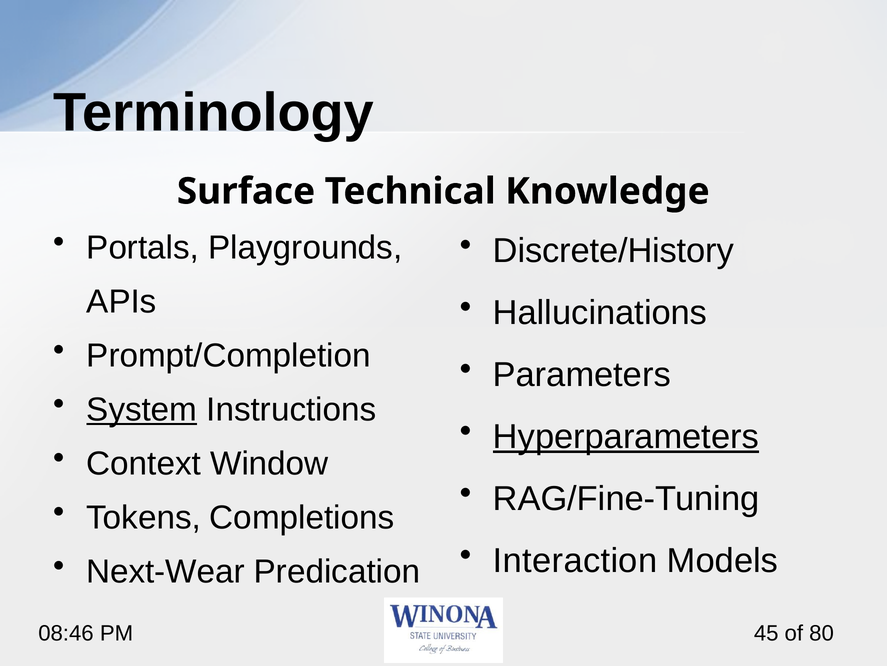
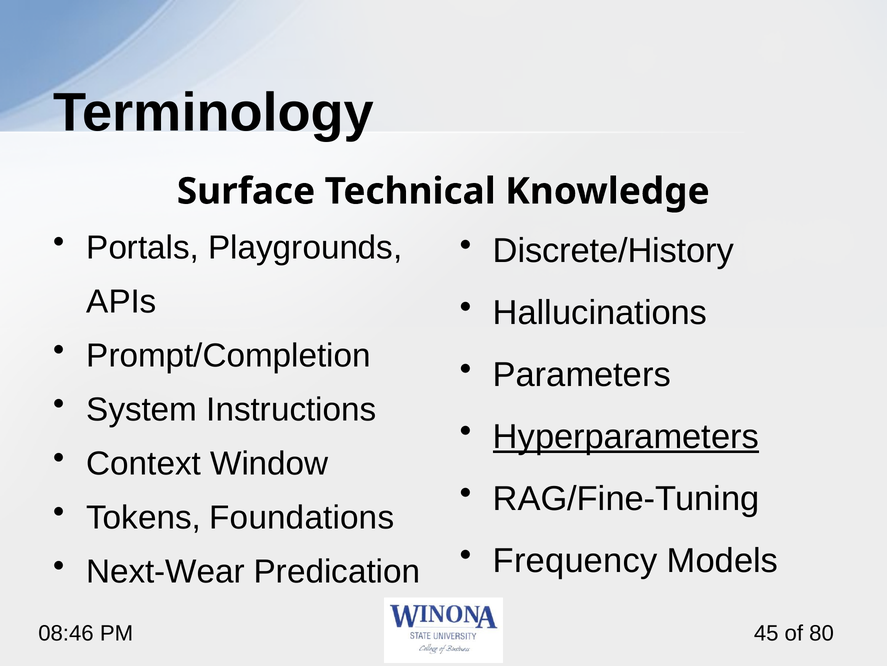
System underline: present -> none
Completions: Completions -> Foundations
Interaction: Interaction -> Frequency
